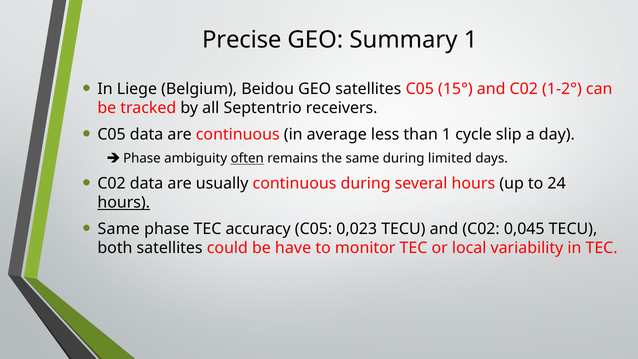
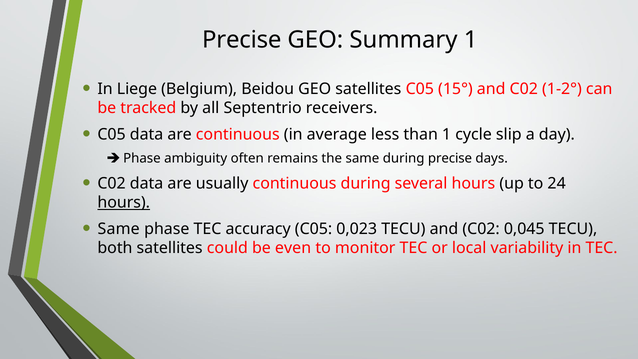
often underline: present -> none
during limited: limited -> precise
have: have -> even
